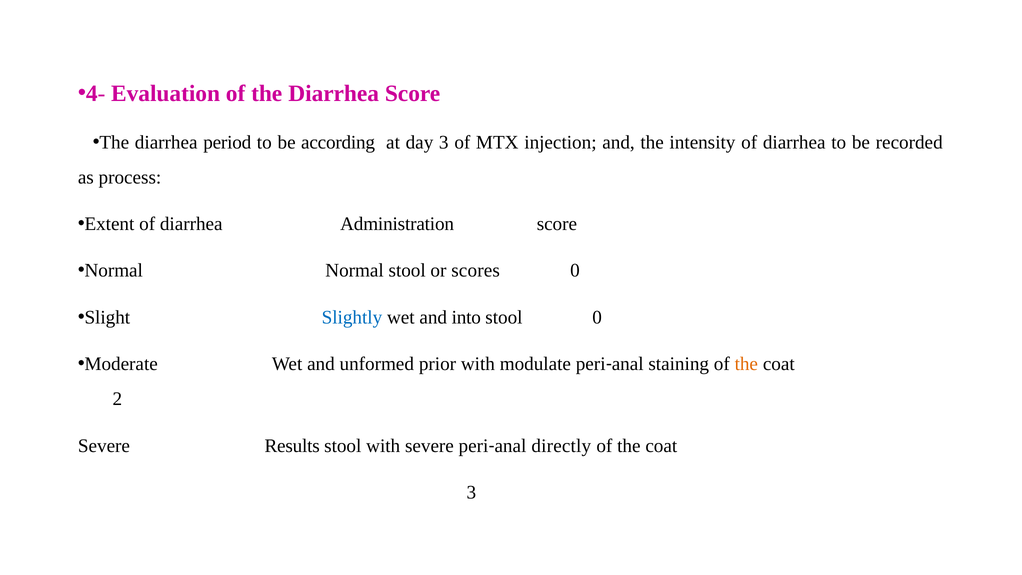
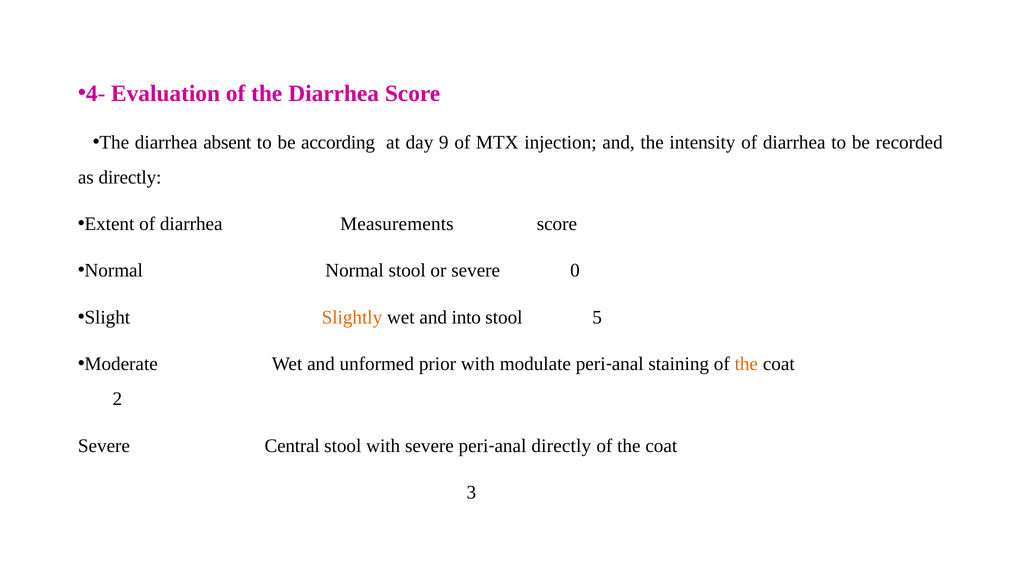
period: period -> absent
day 3: 3 -> 9
as process: process -> directly
Administration: Administration -> Measurements
or scores: scores -> severe
Slightly colour: blue -> orange
stool 0: 0 -> 5
Results: Results -> Central
